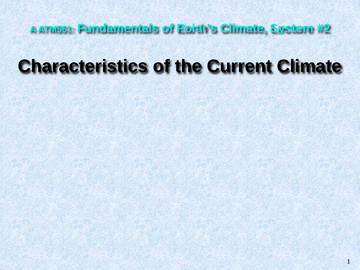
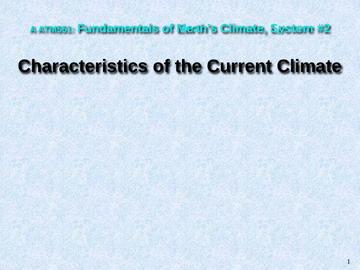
Polar’s: Polar’s -> Mean’s
